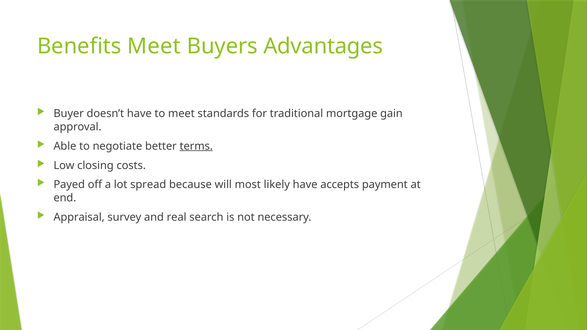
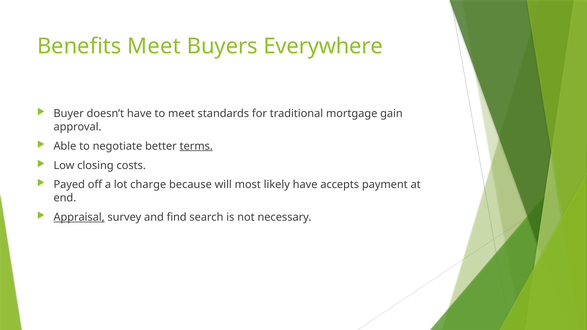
Advantages: Advantages -> Everywhere
spread: spread -> charge
Appraisal underline: none -> present
real: real -> find
